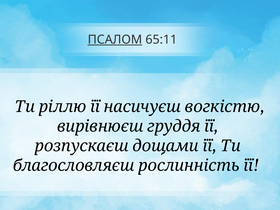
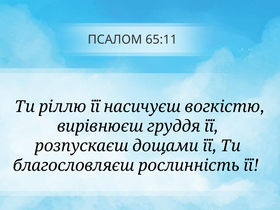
ПСАЛОМ underline: present -> none
